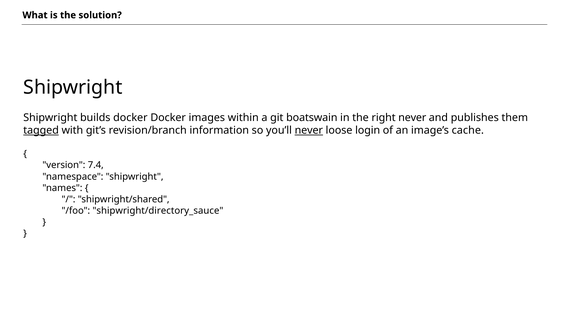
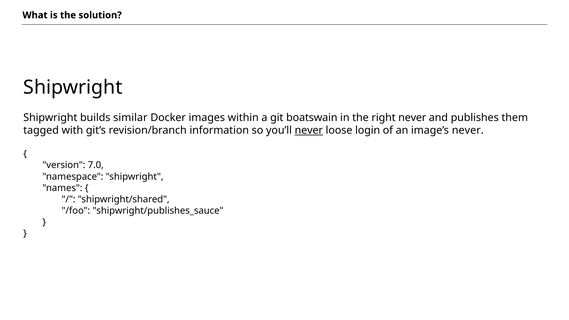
builds docker: docker -> similar
tagged underline: present -> none
image’s cache: cache -> never
7.4: 7.4 -> 7.0
shipwright/directory_sauce: shipwright/directory_sauce -> shipwright/publishes_sauce
